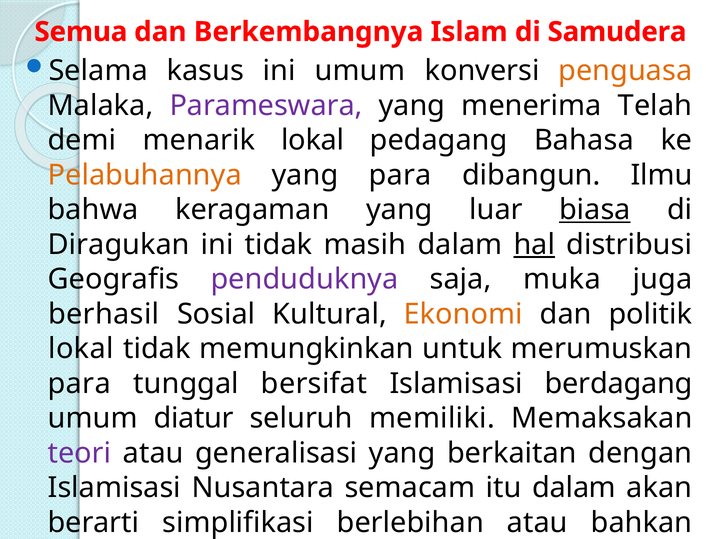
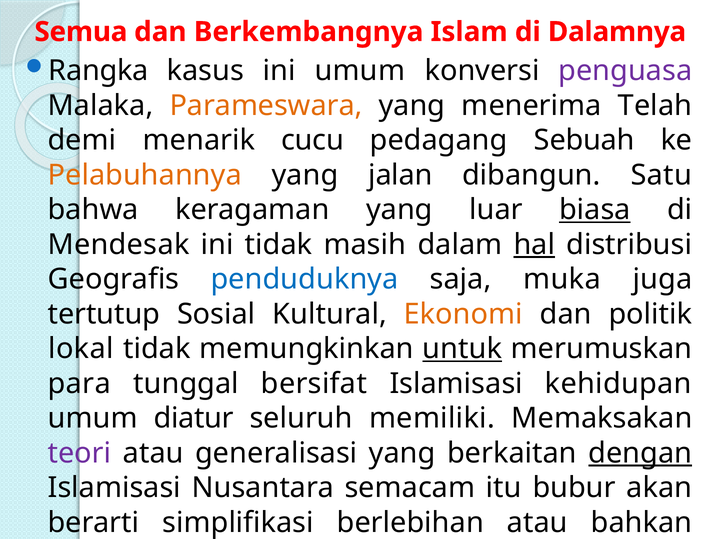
Samudera: Samudera -> Dalamnya
Selama: Selama -> Rangka
penguasa colour: orange -> purple
Parameswara colour: purple -> orange
menarik lokal: lokal -> cucu
Bahasa: Bahasa -> Sebuah
yang para: para -> jalan
Ilmu: Ilmu -> Satu
Diragukan: Diragukan -> Mendesak
penduduknya colour: purple -> blue
berhasil: berhasil -> tertutup
untuk underline: none -> present
berdagang: berdagang -> kehidupan
dengan underline: none -> present
itu dalam: dalam -> bubur
